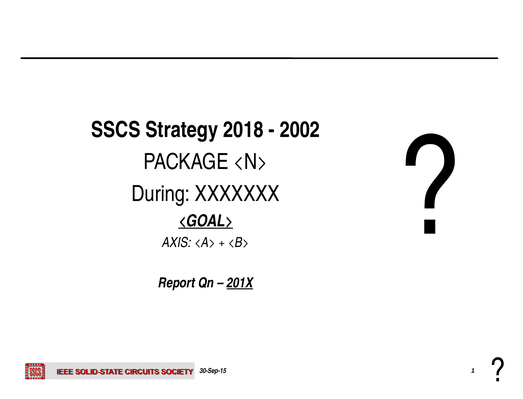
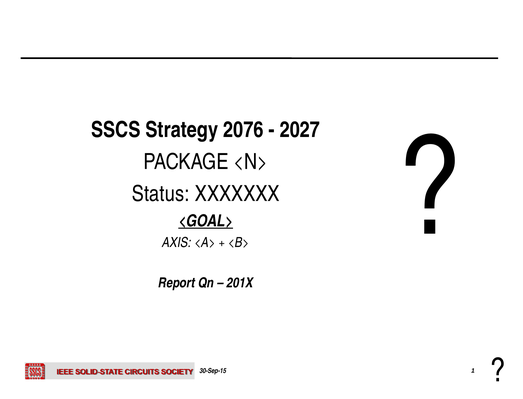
2018: 2018 -> 2076
2002: 2002 -> 2027
During: During -> Status
201X underline: present -> none
